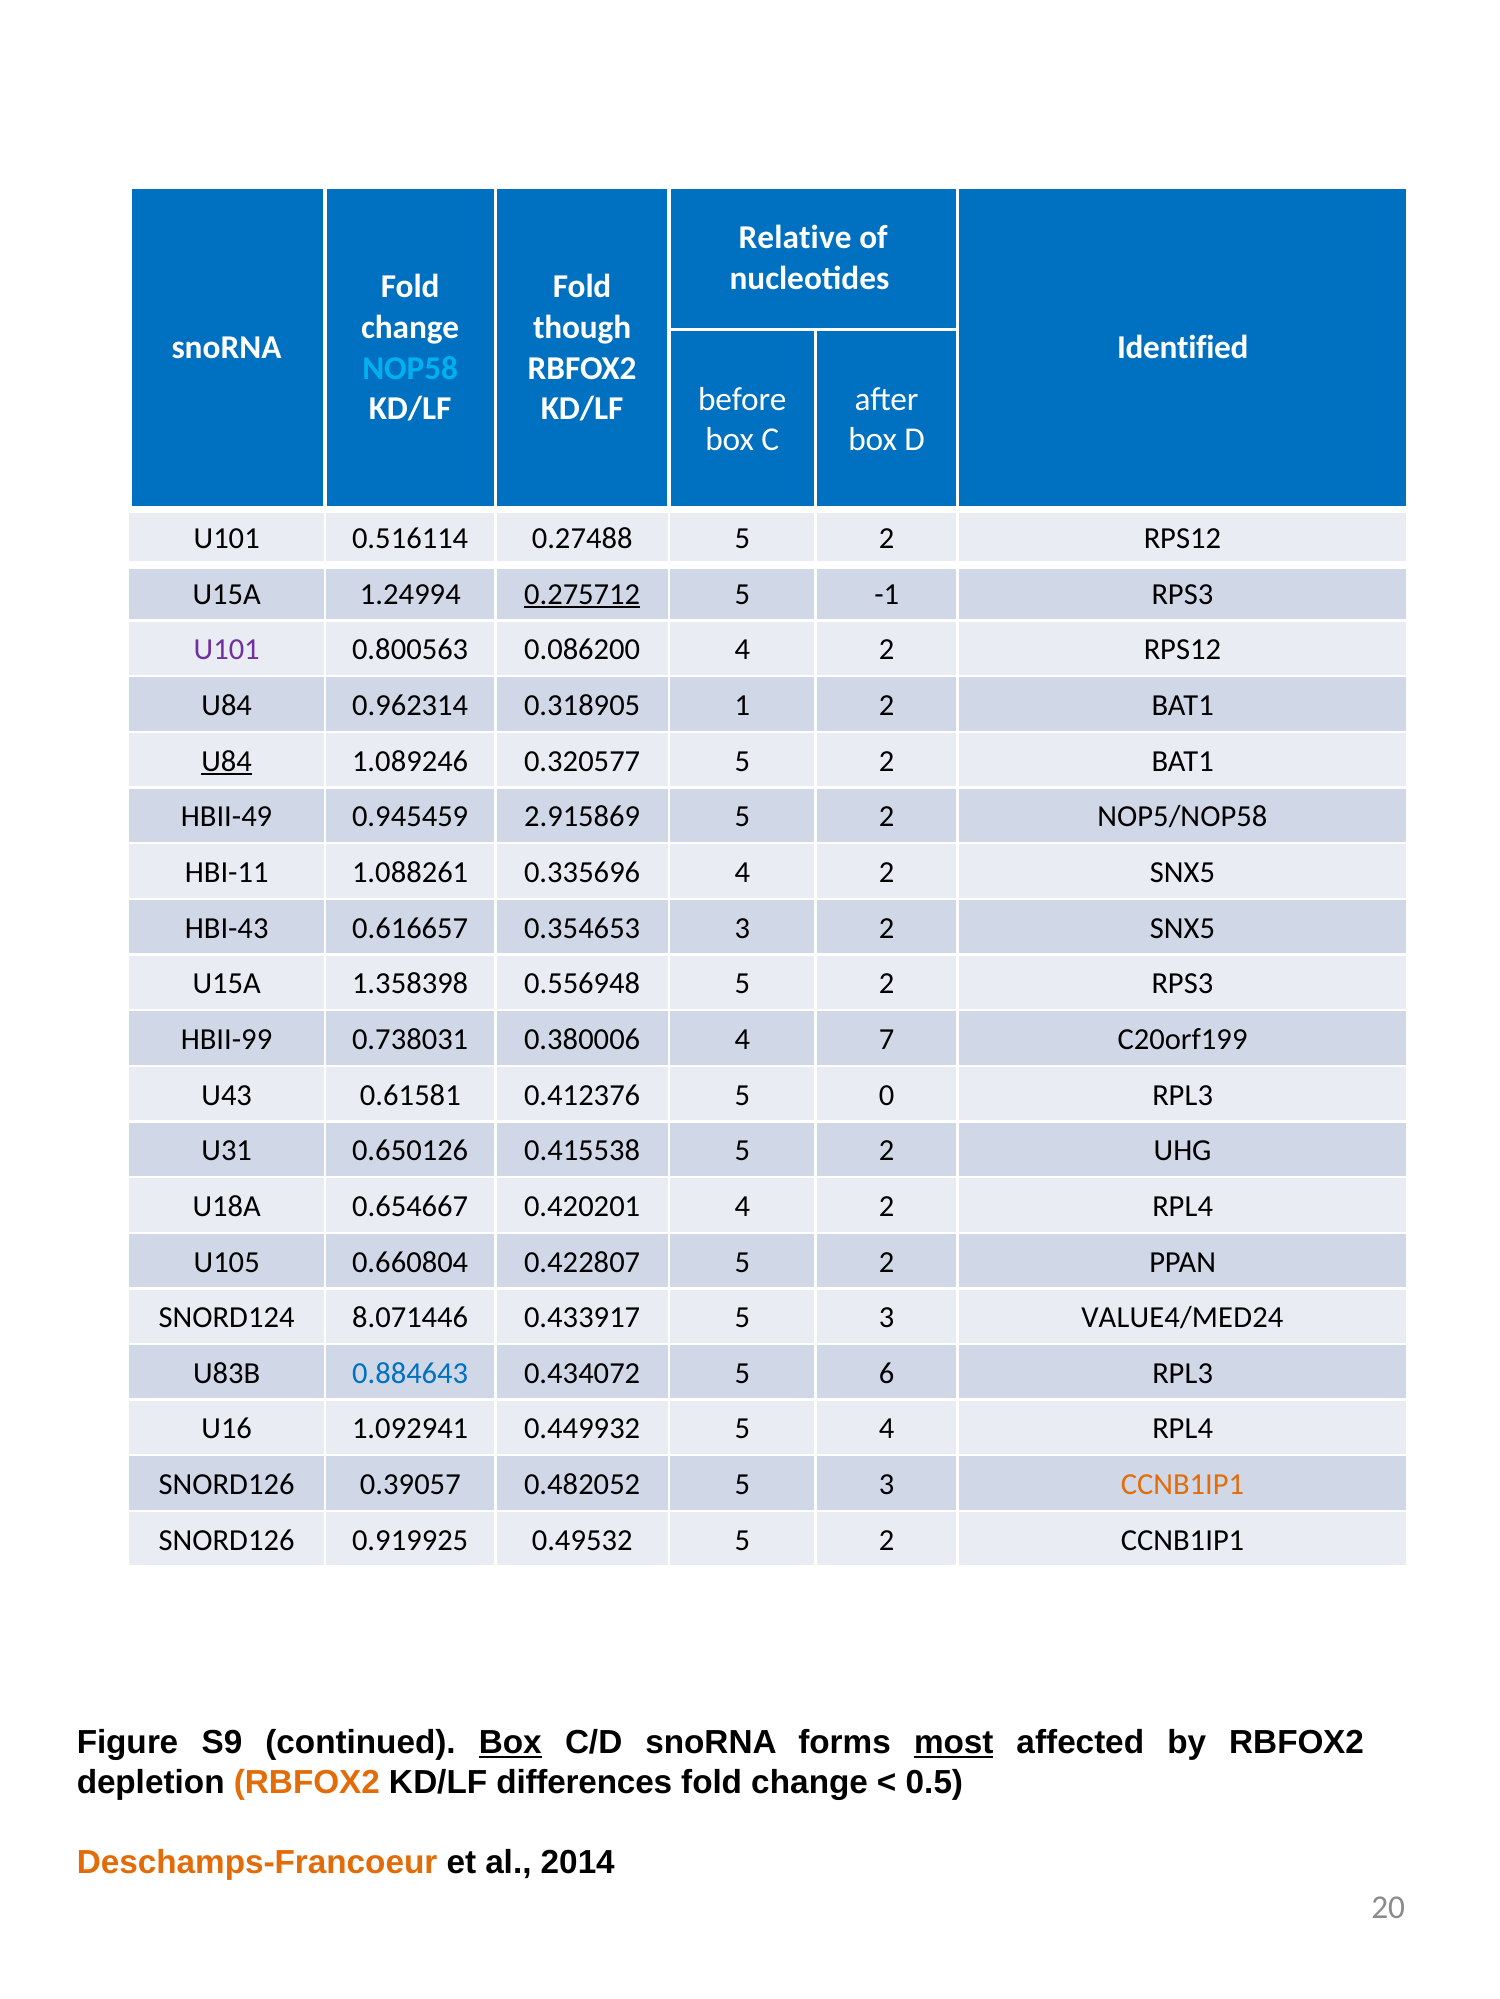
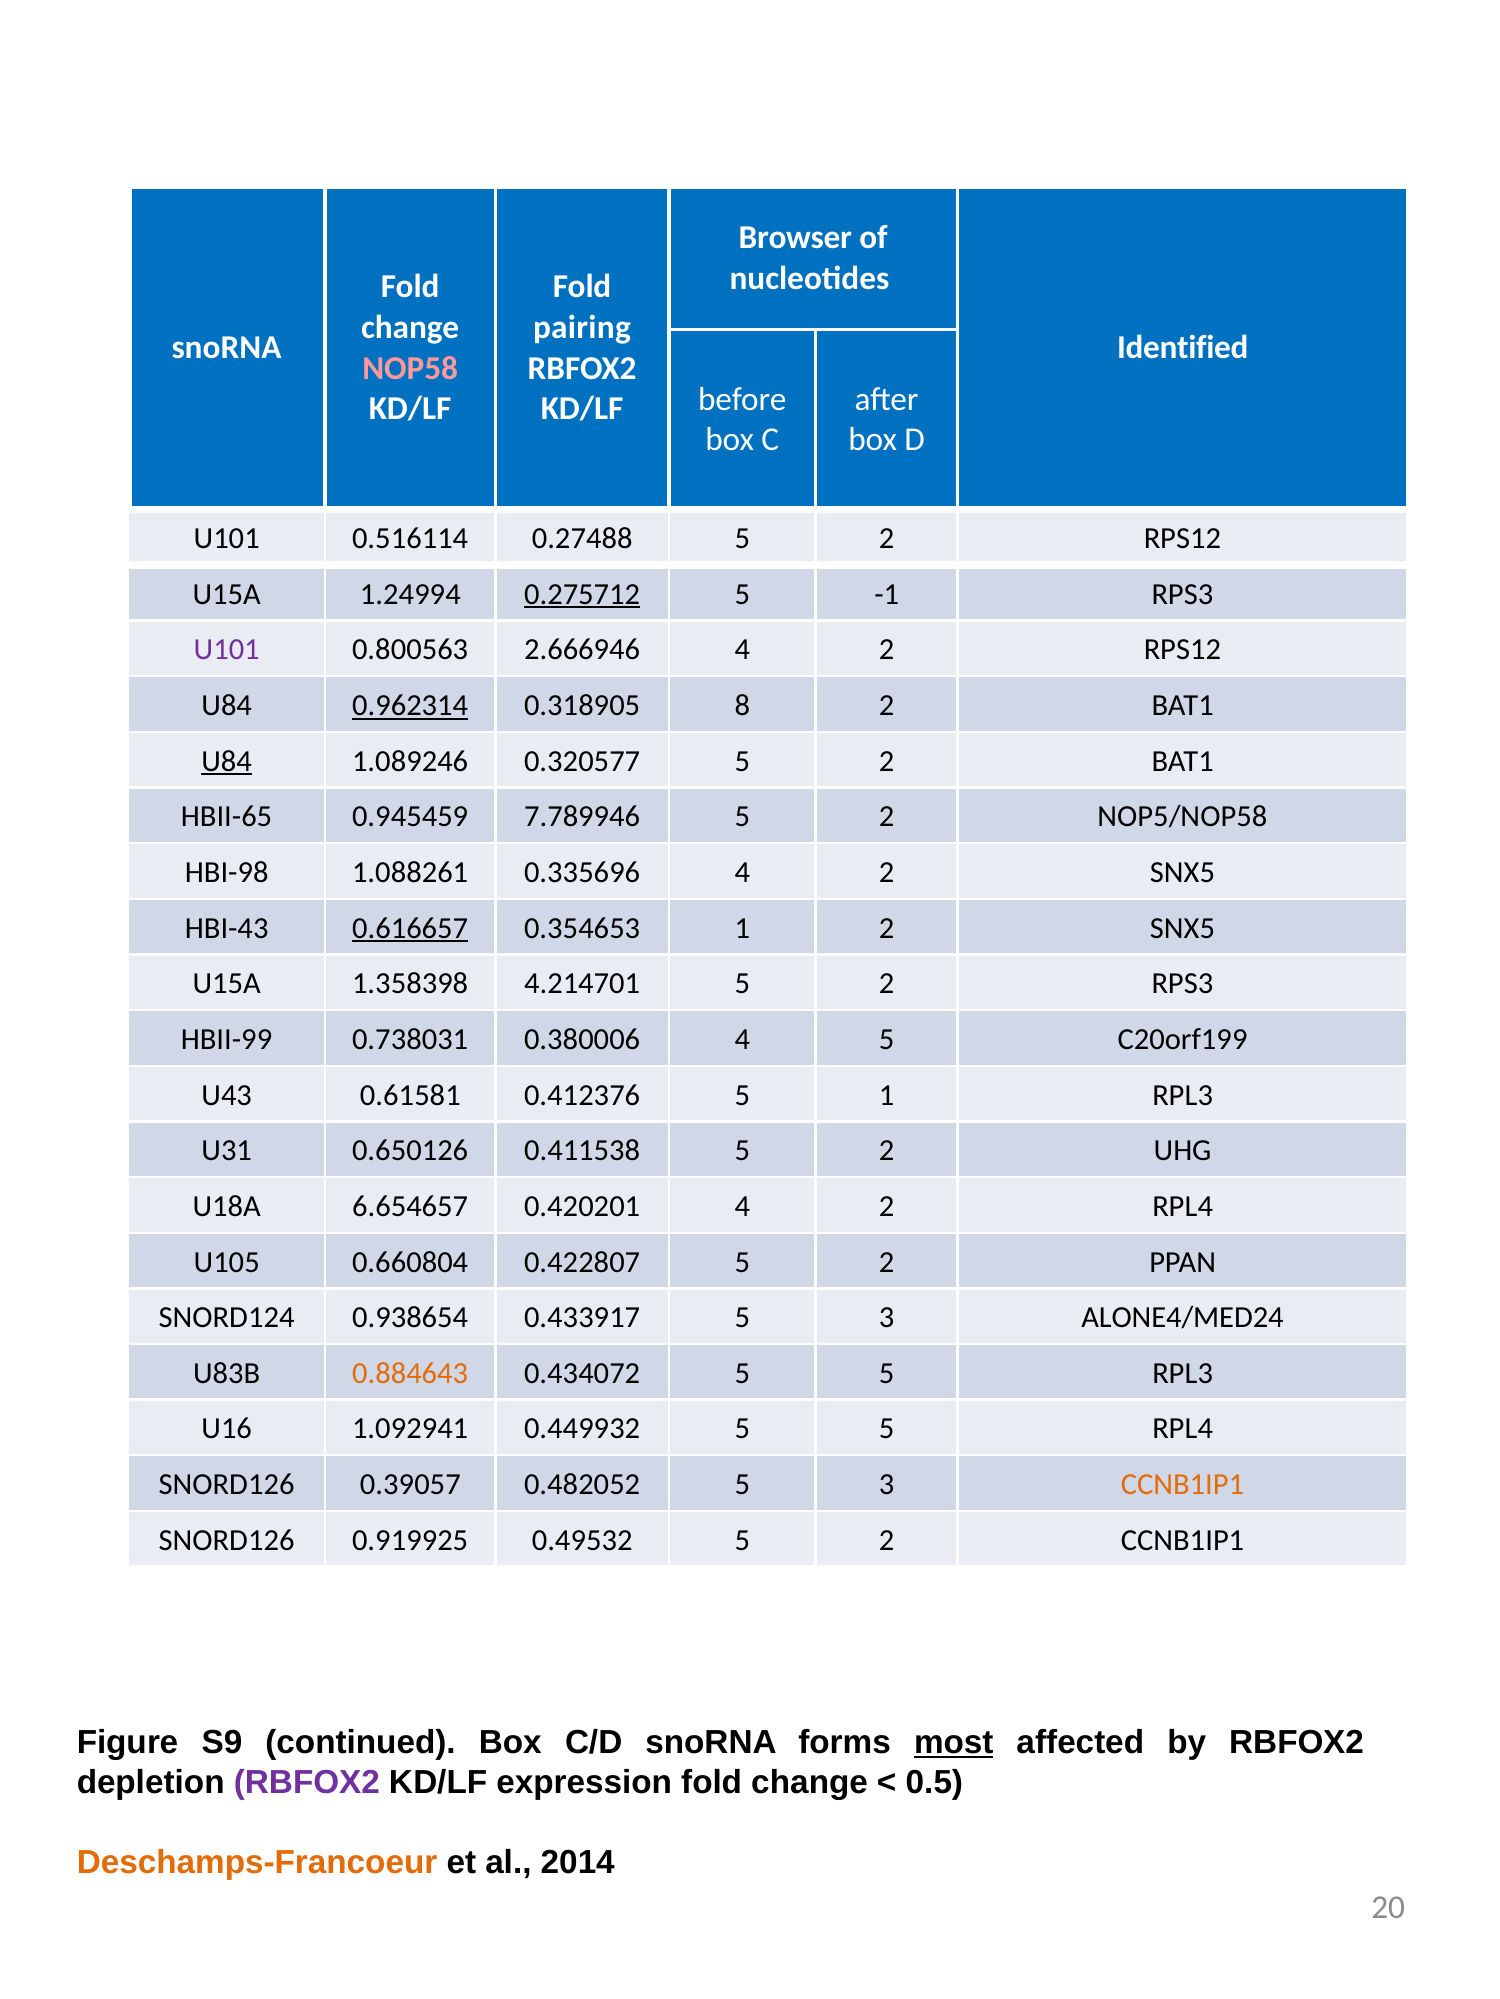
Relative: Relative -> Browser
though: though -> pairing
NOP58 colour: light blue -> pink
0.086200: 0.086200 -> 2.666946
0.962314 underline: none -> present
1: 1 -> 8
HBII-49: HBII-49 -> HBII-65
2.915869: 2.915869 -> 7.789946
HBI-11: HBI-11 -> HBI-98
0.616657 underline: none -> present
0.354653 3: 3 -> 1
0.556948: 0.556948 -> 4.214701
4 7: 7 -> 5
5 0: 0 -> 1
0.415538: 0.415538 -> 0.411538
0.654667: 0.654667 -> 6.654657
8.071446: 8.071446 -> 0.938654
VALUE4/MED24: VALUE4/MED24 -> ALONE4/MED24
0.884643 colour: blue -> orange
0.434072 5 6: 6 -> 5
0.449932 5 4: 4 -> 5
Box at (510, 1743) underline: present -> none
RBFOX2 at (307, 1783) colour: orange -> purple
differences: differences -> expression
